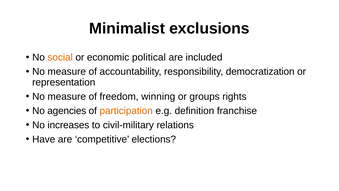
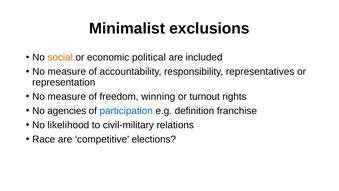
democratization: democratization -> representatives
groups: groups -> turnout
participation colour: orange -> blue
increases: increases -> likelihood
Have: Have -> Race
